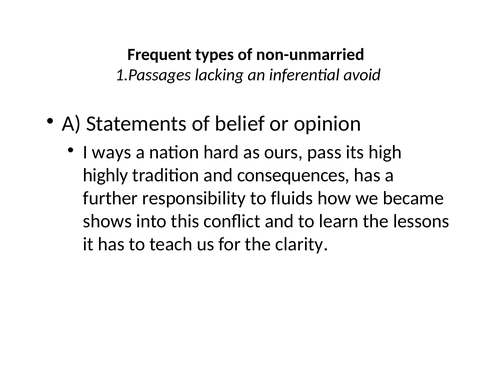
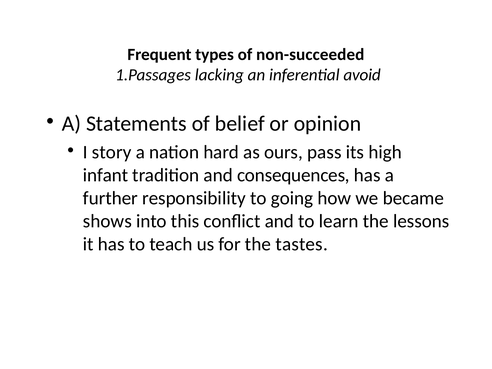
non-unmarried: non-unmarried -> non-succeeded
ways: ways -> story
highly: highly -> infant
fluids: fluids -> going
clarity: clarity -> tastes
